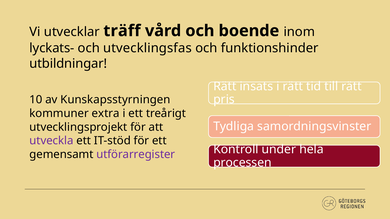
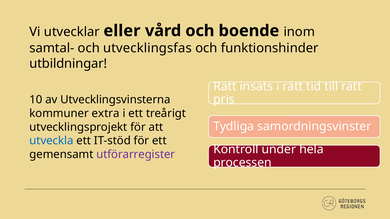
träff: träff -> eller
lyckats-: lyckats- -> samtal-
Kunskapsstyrningen: Kunskapsstyrningen -> Utvecklingsvinsterna
utveckla colour: purple -> blue
